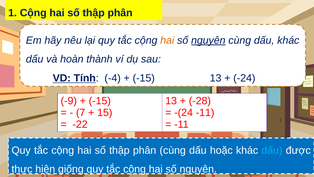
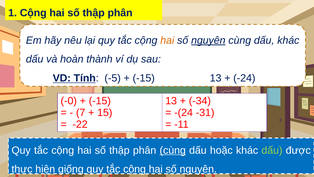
-4: -4 -> -5
-9: -9 -> -0
-28: -28 -> -34
-(24 -11: -11 -> -31
cùng at (173, 150) underline: none -> present
dấu at (272, 150) colour: light blue -> light green
